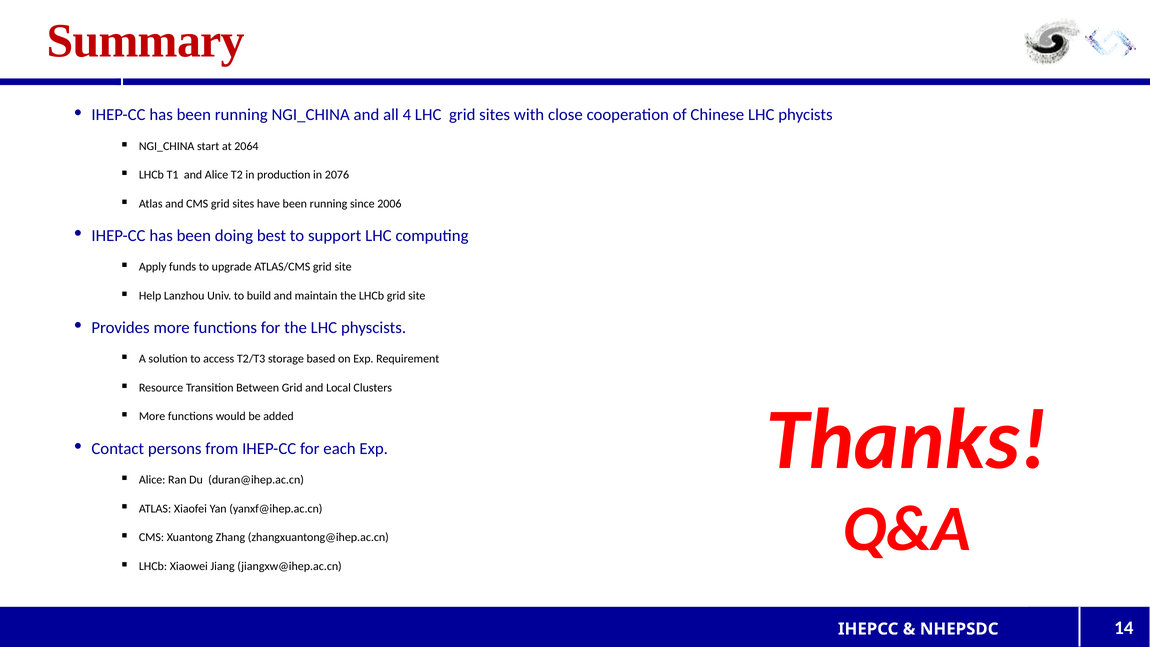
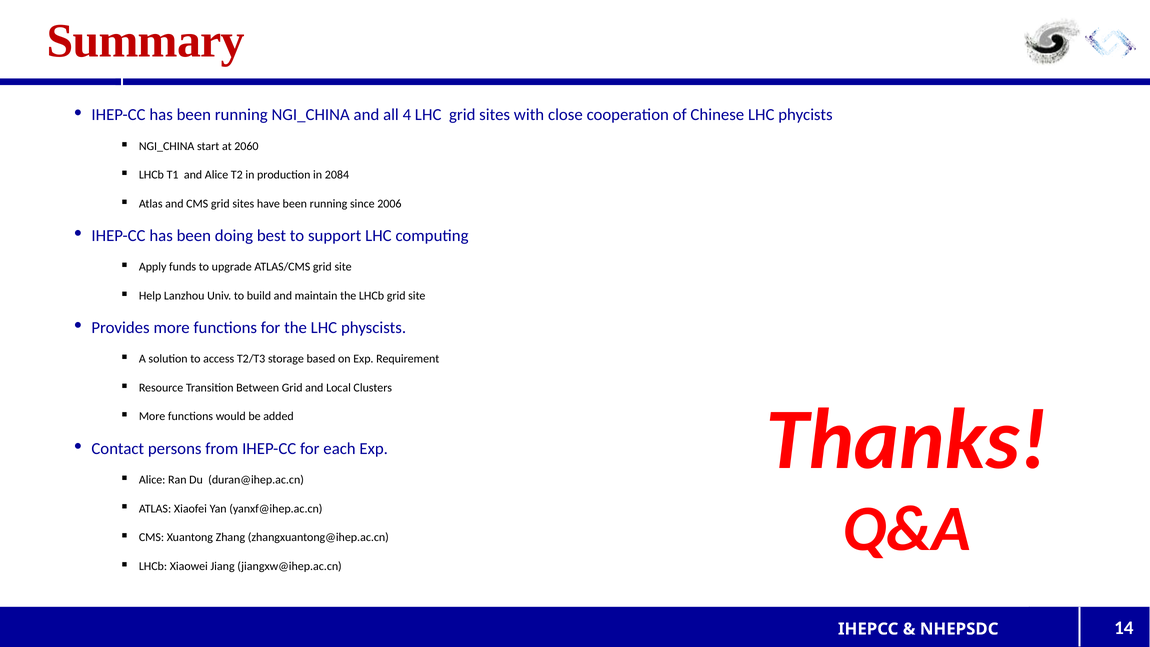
2064: 2064 -> 2060
2076: 2076 -> 2084
